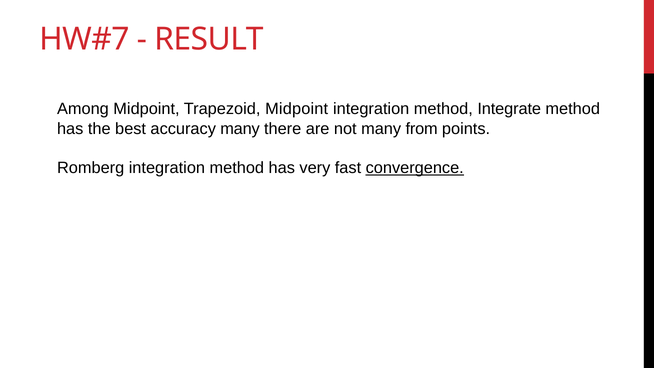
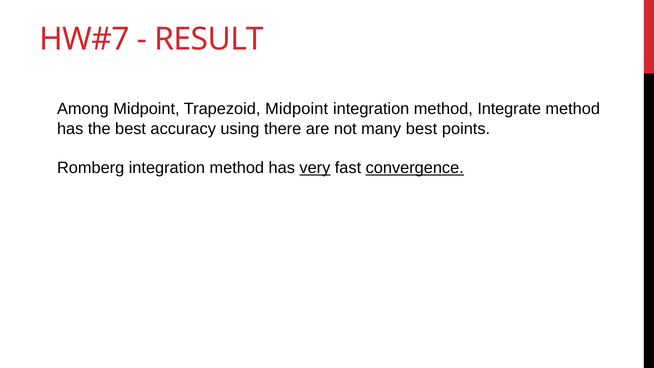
accuracy many: many -> using
many from: from -> best
very underline: none -> present
